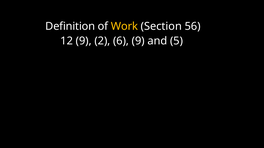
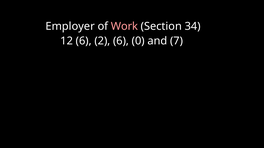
Definition: Definition -> Employer
Work colour: yellow -> pink
56: 56 -> 34
12 9: 9 -> 6
6 9: 9 -> 0
5: 5 -> 7
